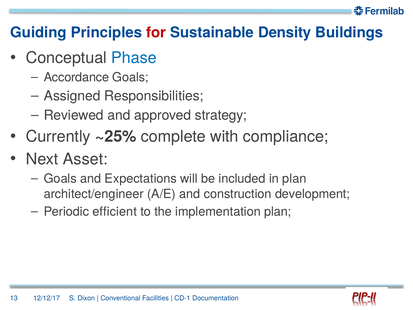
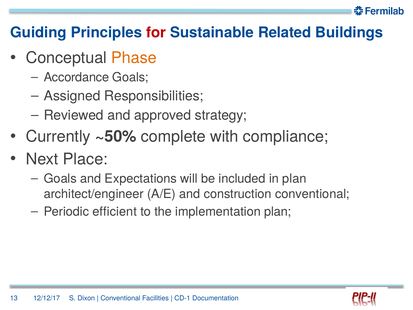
Density: Density -> Related
Phase colour: blue -> orange
~25%: ~25% -> ~50%
Asset: Asset -> Place
construction development: development -> conventional
